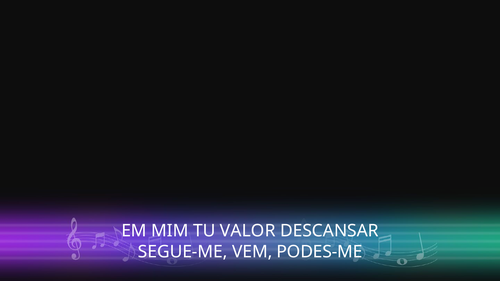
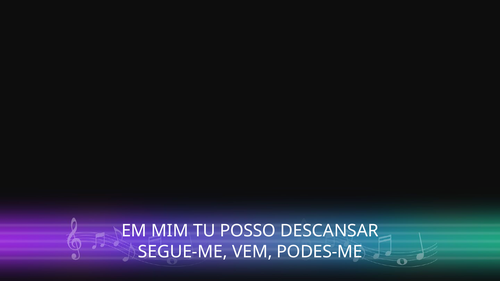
VALOR: VALOR -> POSSO
